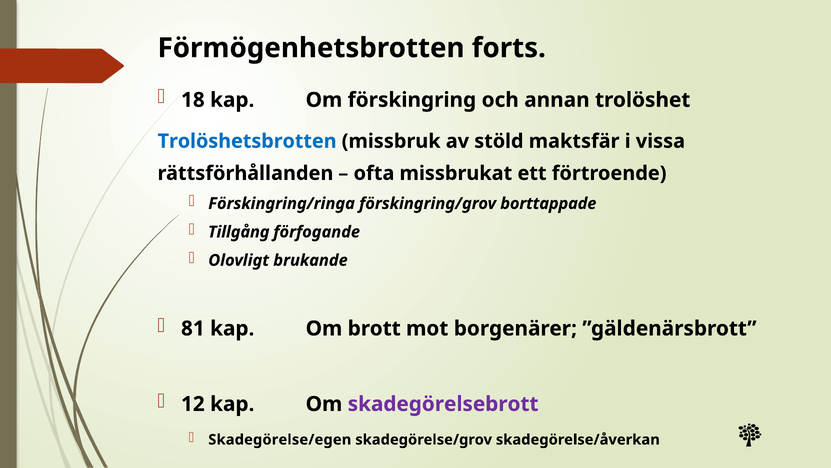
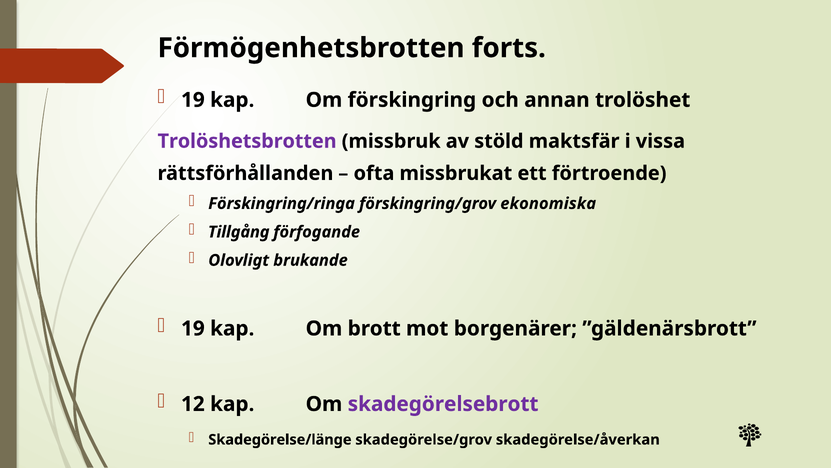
18 at (193, 100): 18 -> 19
Trolöshetsbrotten colour: blue -> purple
borttappade: borttappade -> ekonomiska
81 at (193, 328): 81 -> 19
Skadegörelse/egen: Skadegörelse/egen -> Skadegörelse/länge
